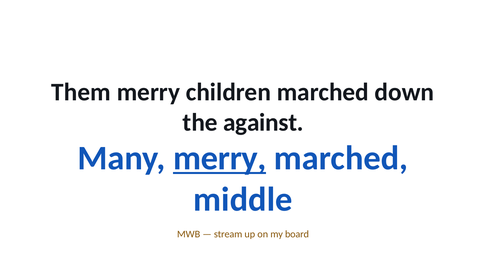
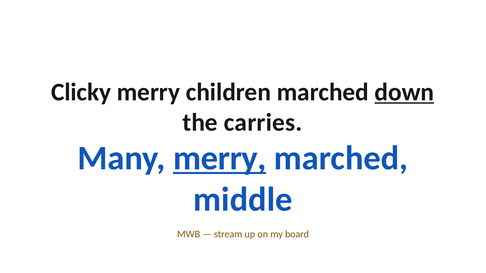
Them: Them -> Clicky
down underline: none -> present
against: against -> carries
